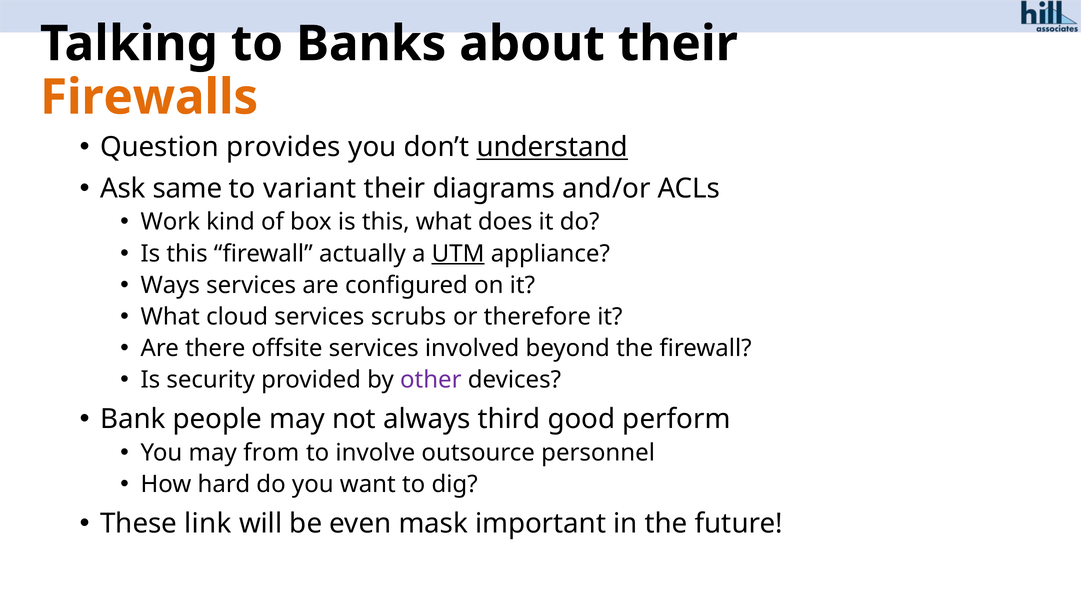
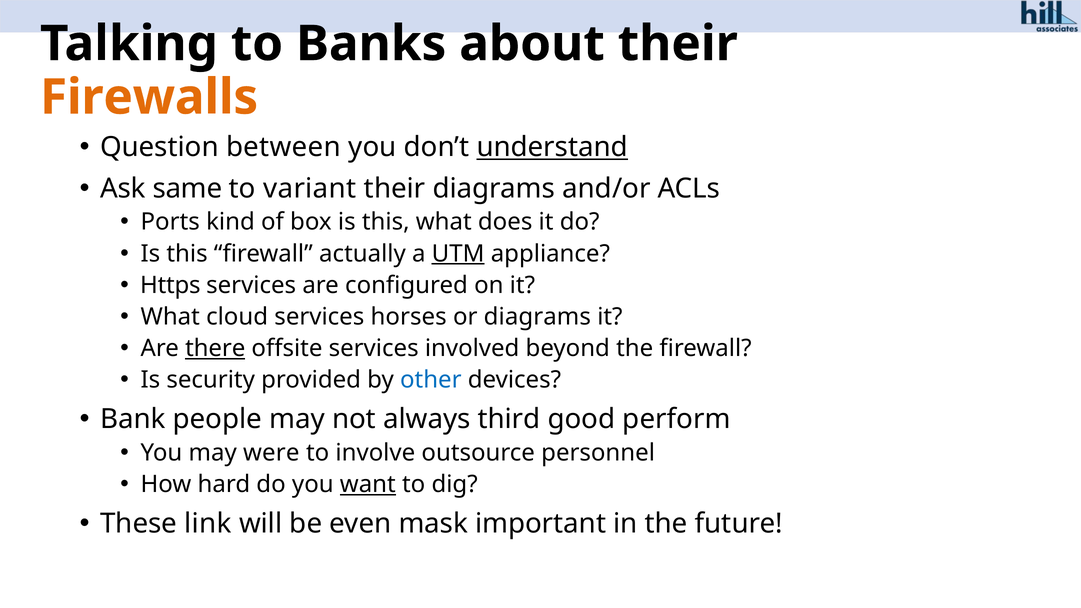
provides: provides -> between
Work: Work -> Ports
Ways: Ways -> Https
scrubs: scrubs -> horses
or therefore: therefore -> diagrams
there underline: none -> present
other colour: purple -> blue
from: from -> were
want underline: none -> present
